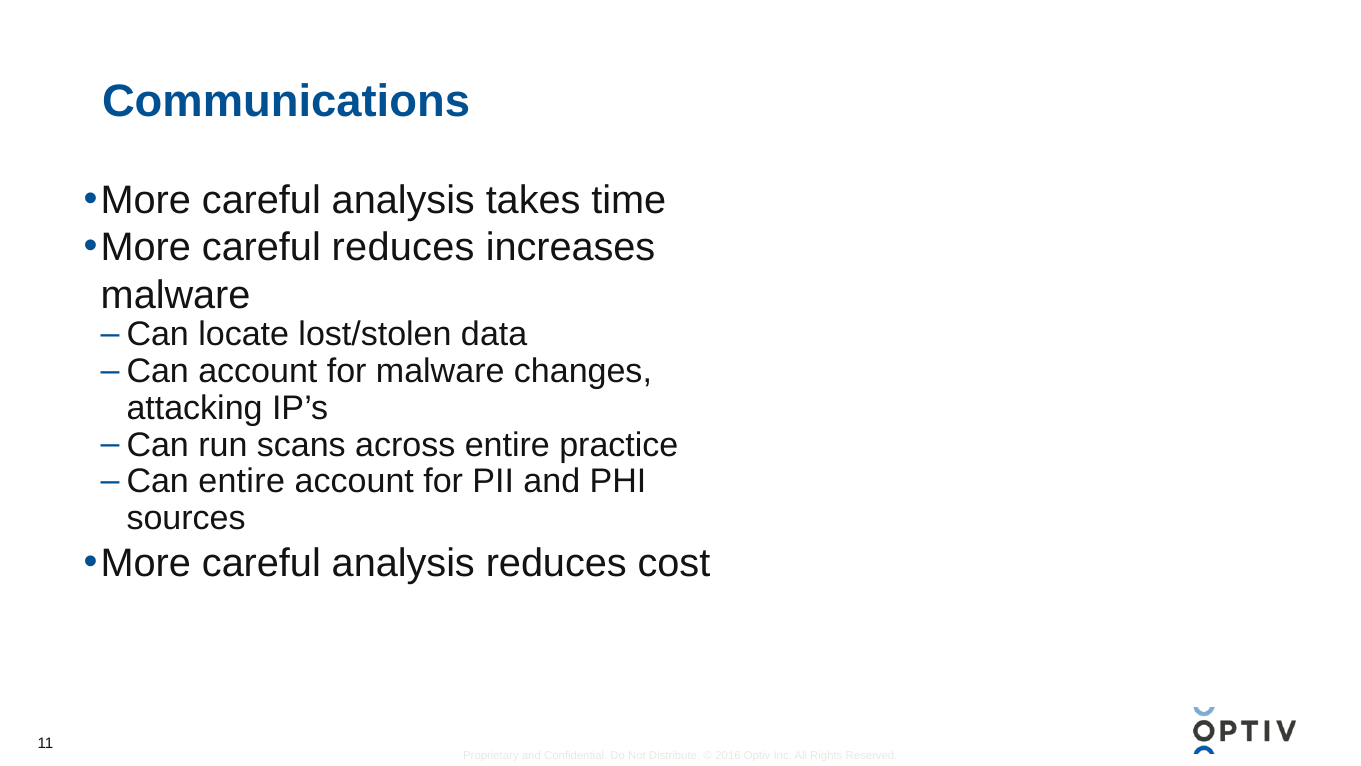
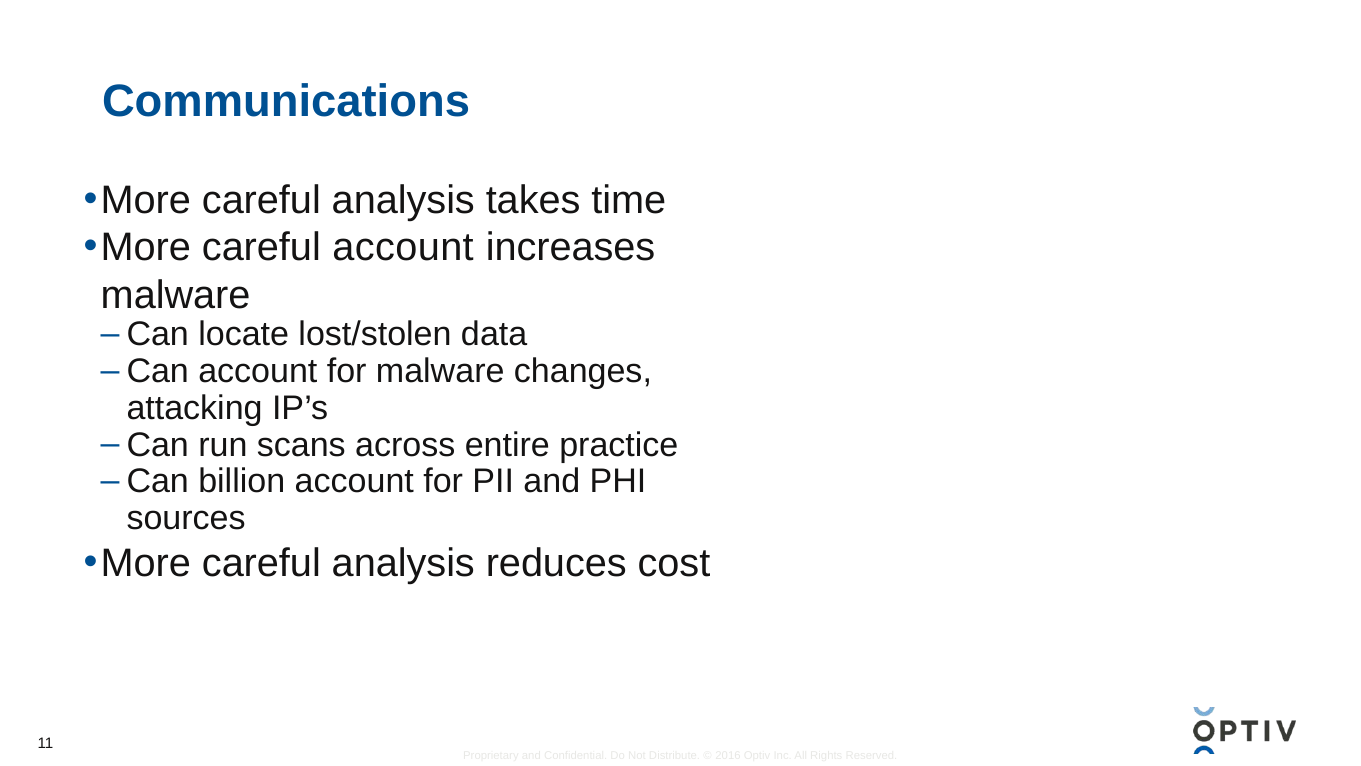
careful reduces: reduces -> account
Can entire: entire -> billion
